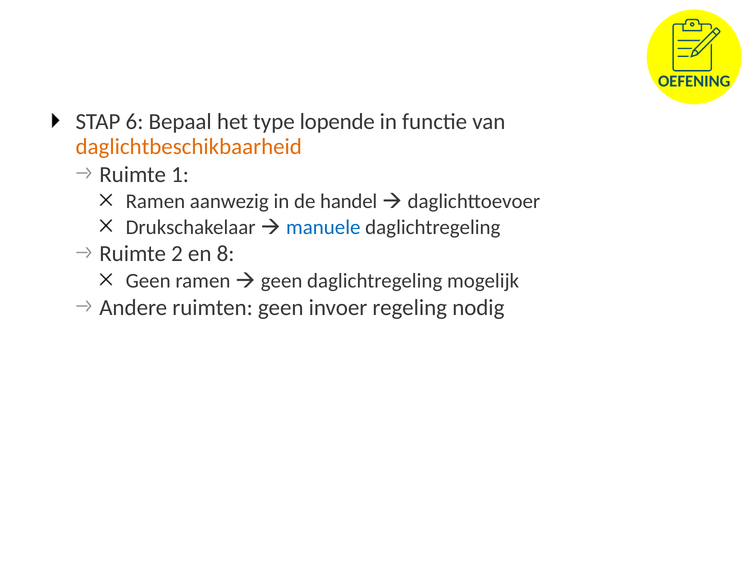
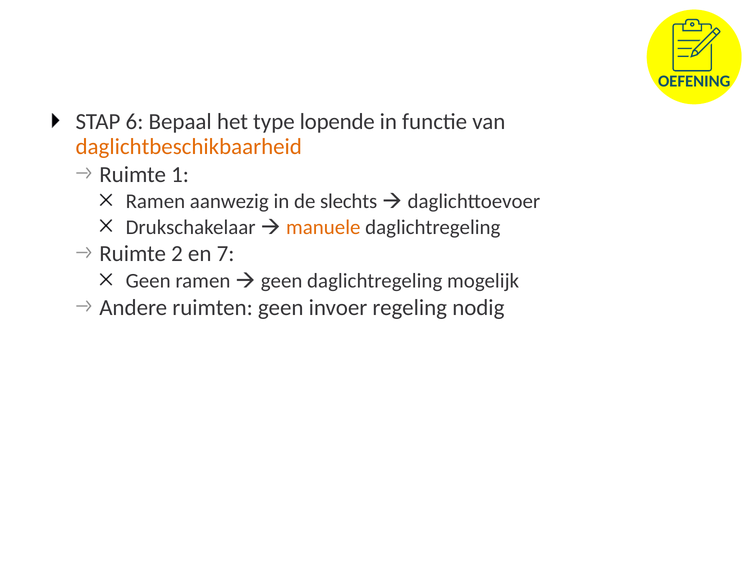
handel: handel -> slechts
manuele colour: blue -> orange
8: 8 -> 7
